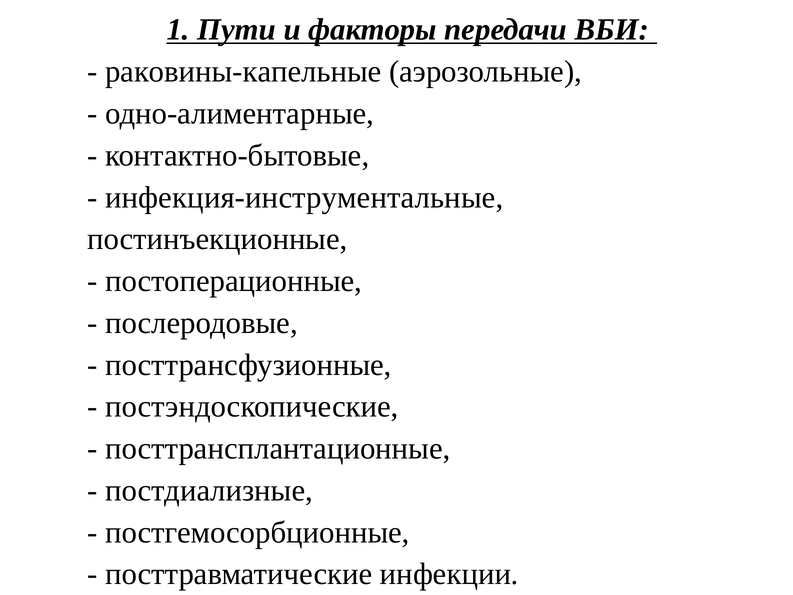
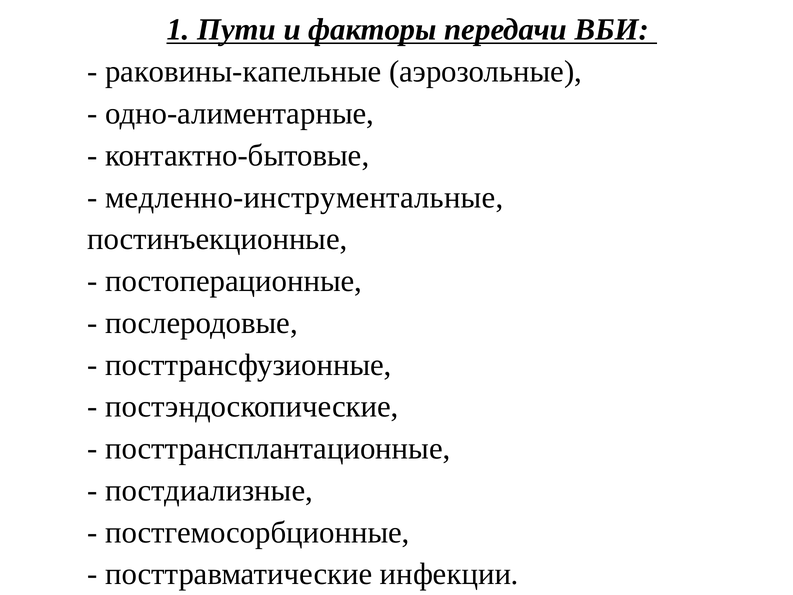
инфекция-инструментальные: инфекция-инструментальные -> медленно-инструментальные
